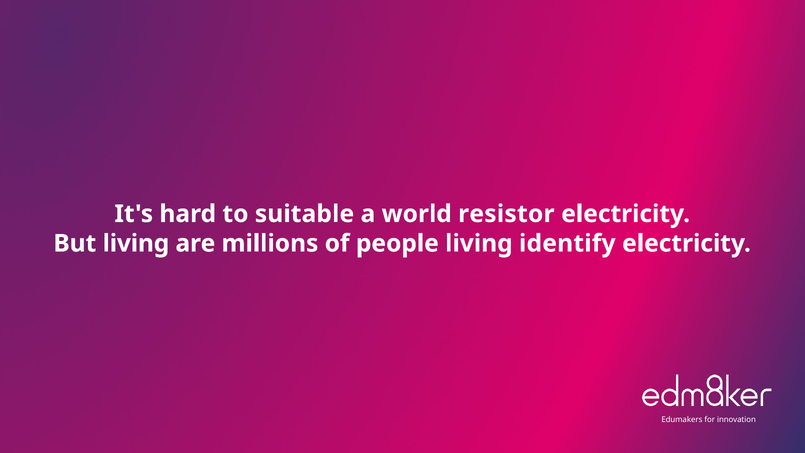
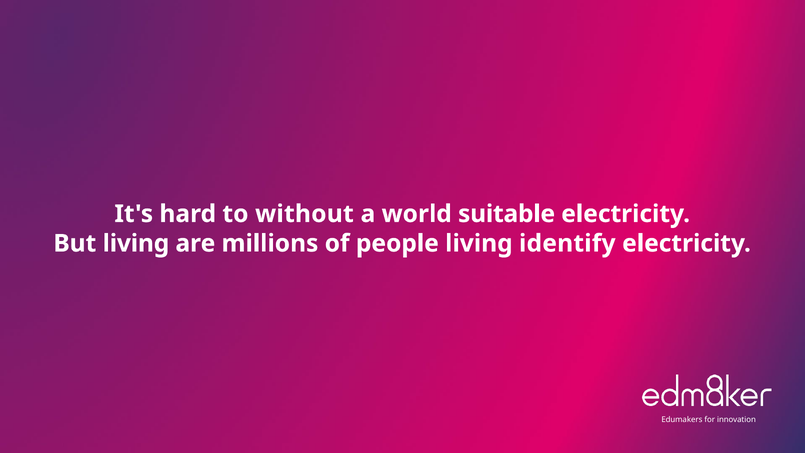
suitable: suitable -> without
resistor: resistor -> suitable
